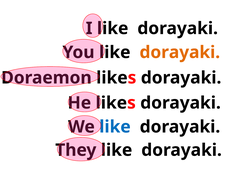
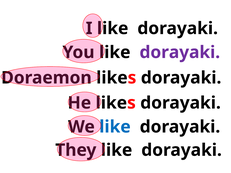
dorayaki at (180, 52) colour: orange -> purple
